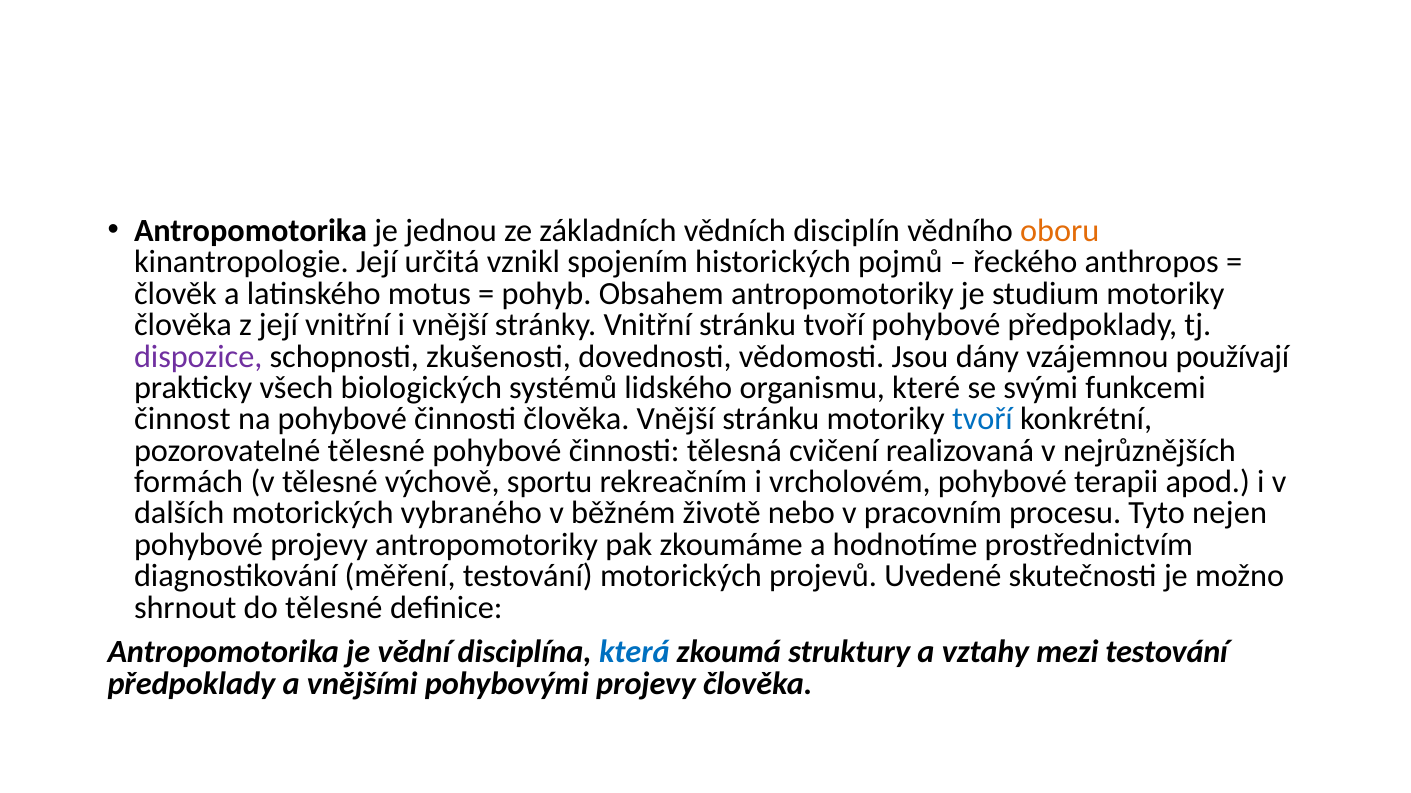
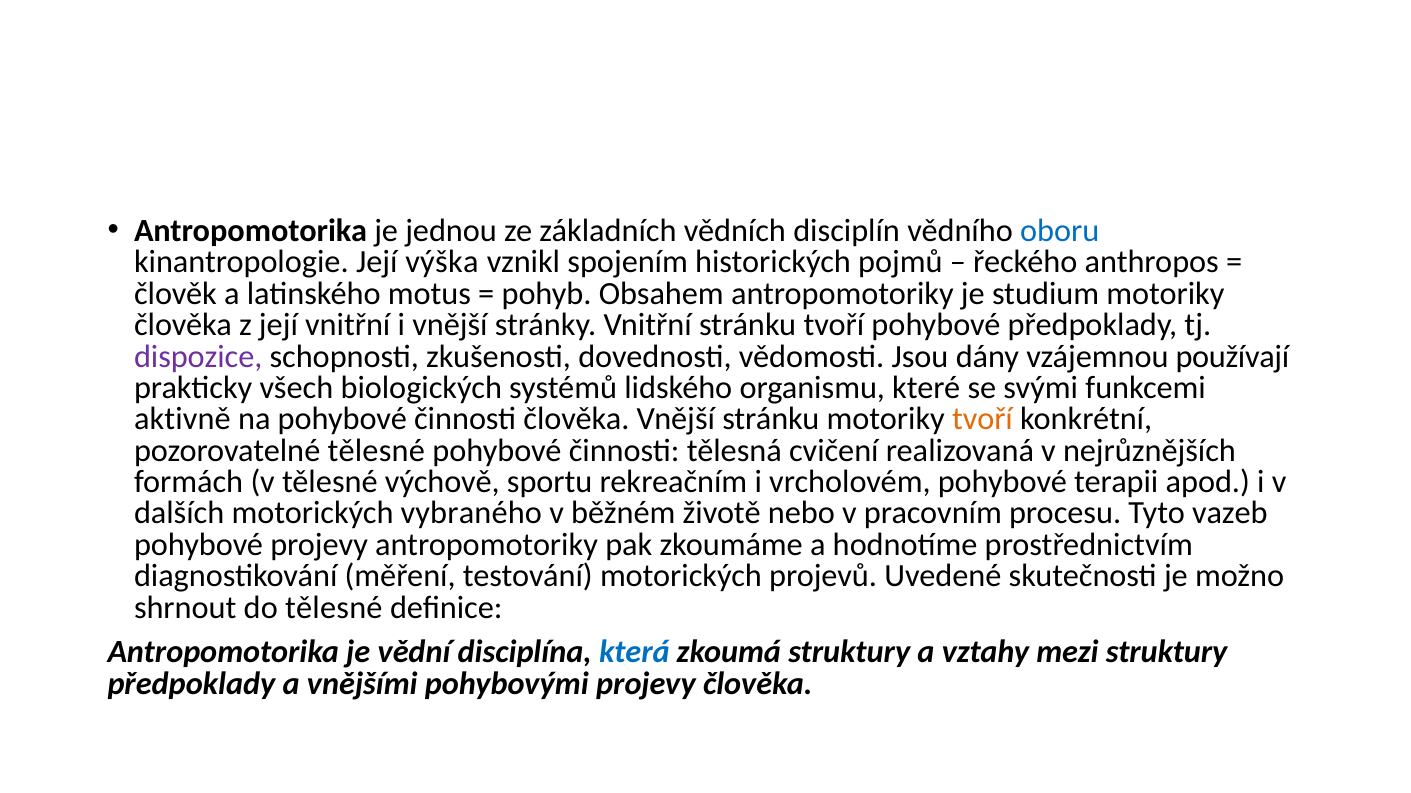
oboru colour: orange -> blue
určitá: určitá -> výška
činnost: činnost -> aktivně
tvoří at (983, 420) colour: blue -> orange
nejen: nejen -> vazeb
mezi testování: testování -> struktury
